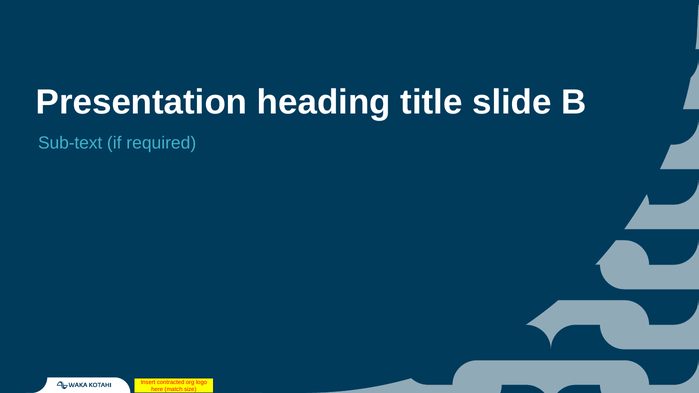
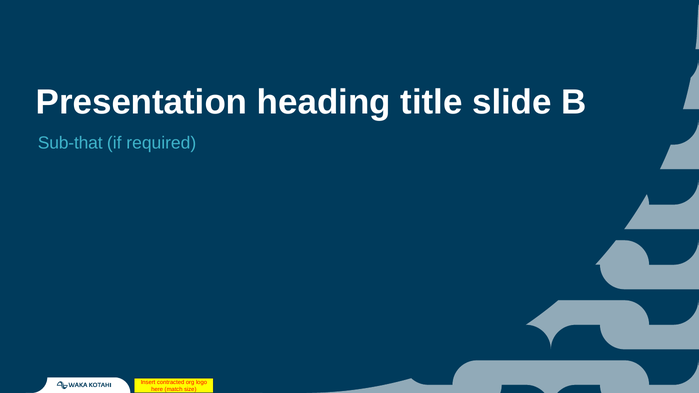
Sub-text: Sub-text -> Sub-that
